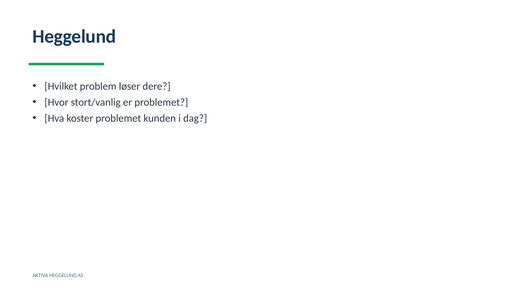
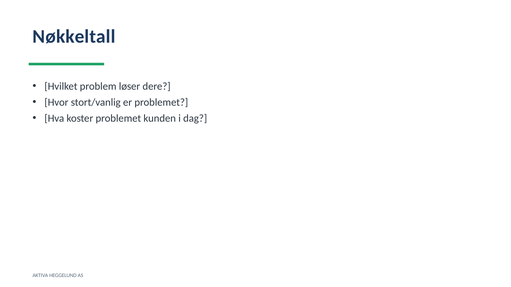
Heggelund at (74, 36): Heggelund -> Nøkkeltall
